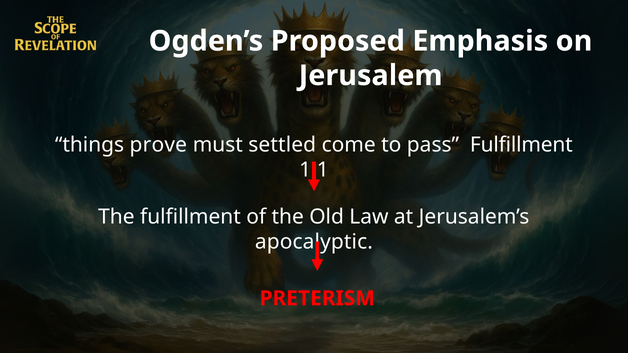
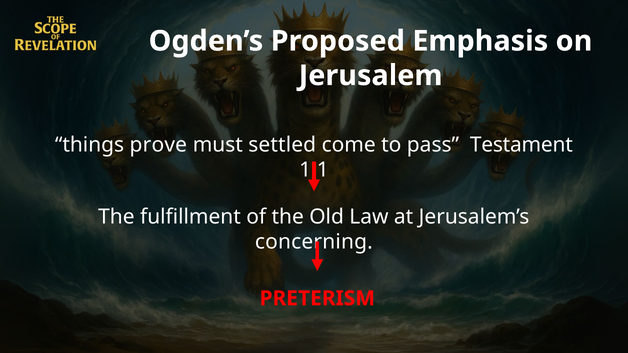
pass Fulfillment: Fulfillment -> Testament
apocalyptic: apocalyptic -> concerning
